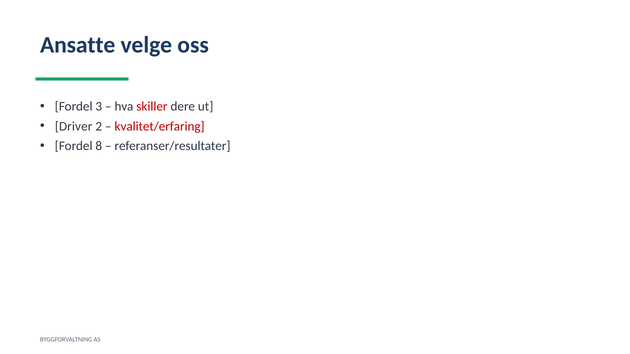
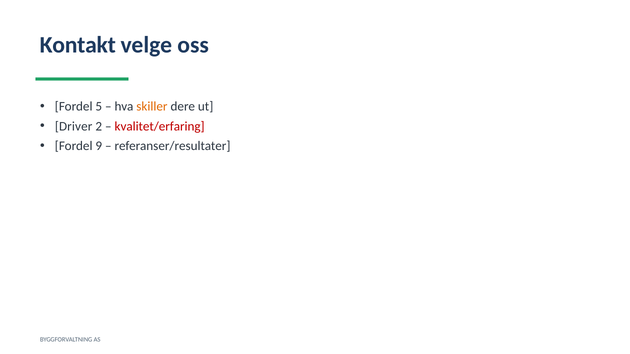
Ansatte: Ansatte -> Kontakt
3: 3 -> 5
skiller colour: red -> orange
8: 8 -> 9
